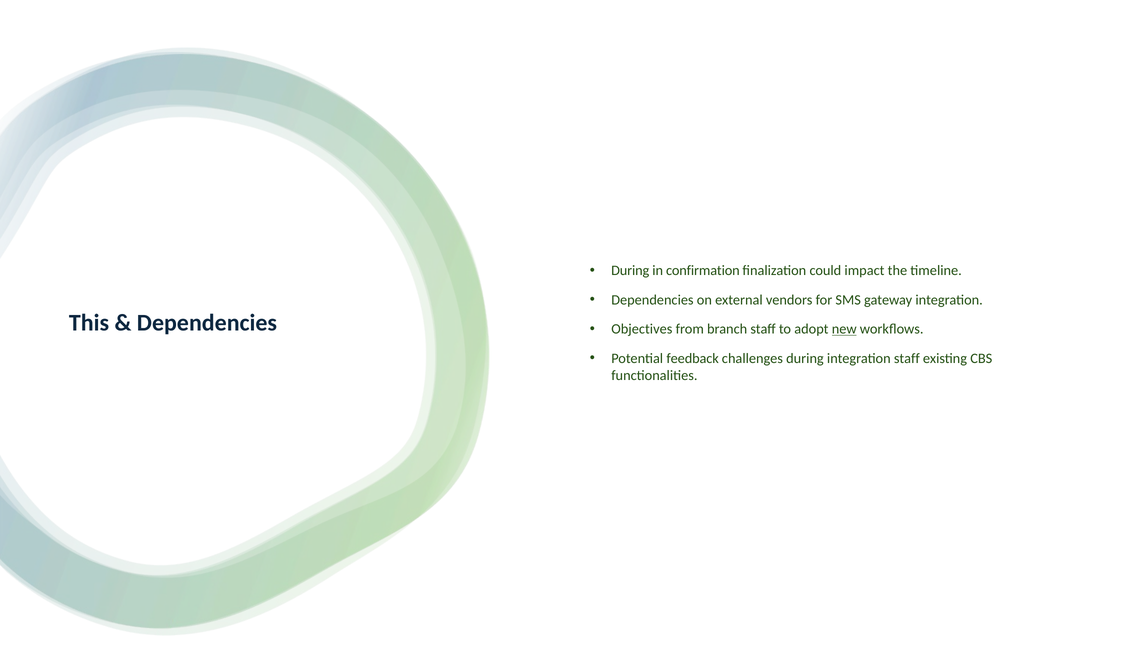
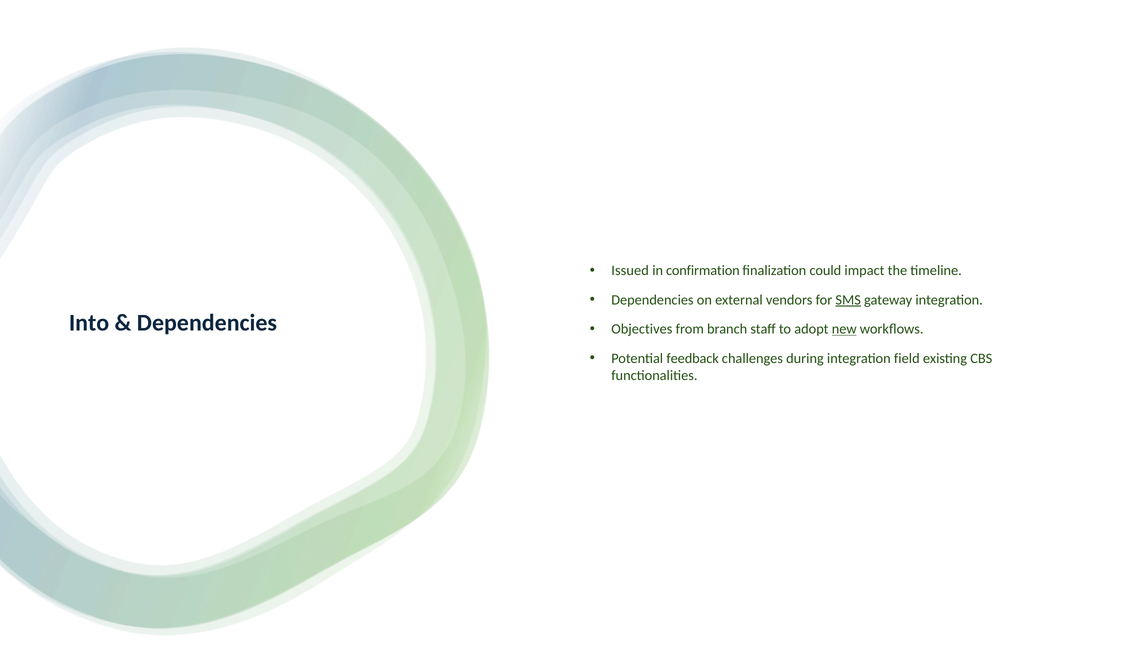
During at (630, 271): During -> Issued
SMS underline: none -> present
This: This -> Into
integration staff: staff -> field
